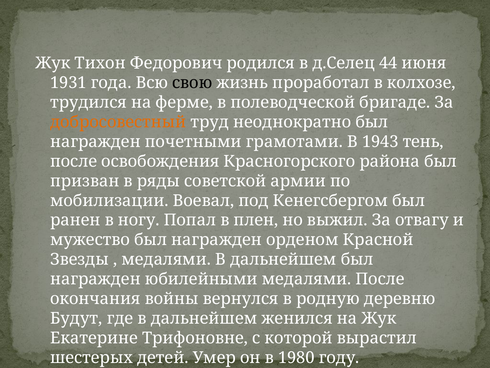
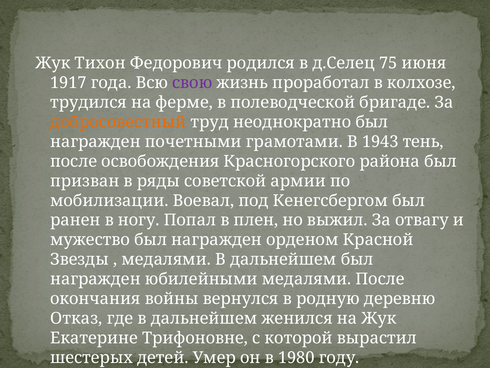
44: 44 -> 75
1931: 1931 -> 1917
свою colour: black -> purple
Будут: Будут -> Отказ
